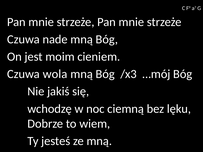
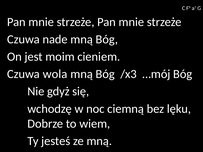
jakiś: jakiś -> gdyż
